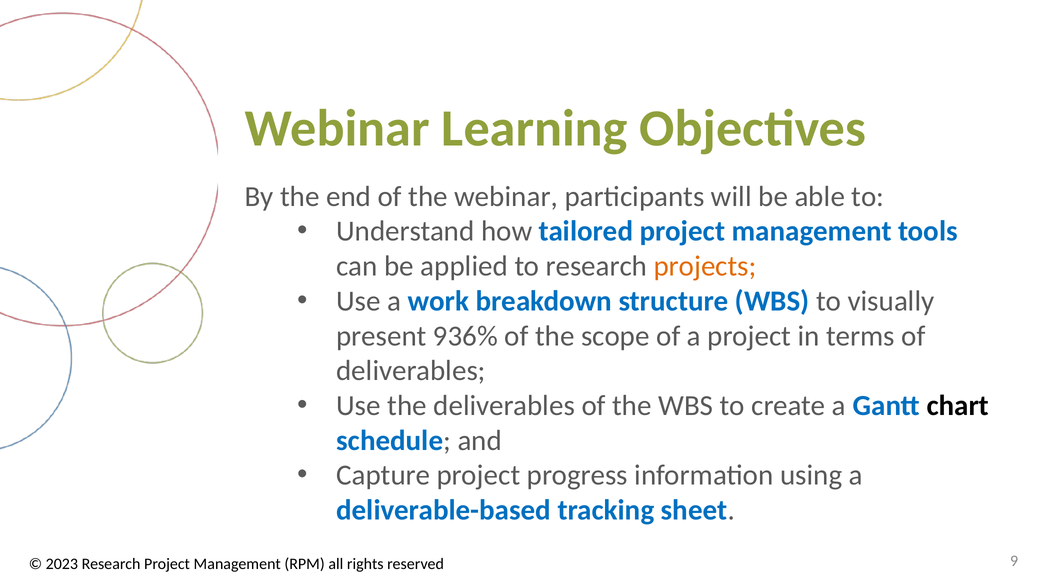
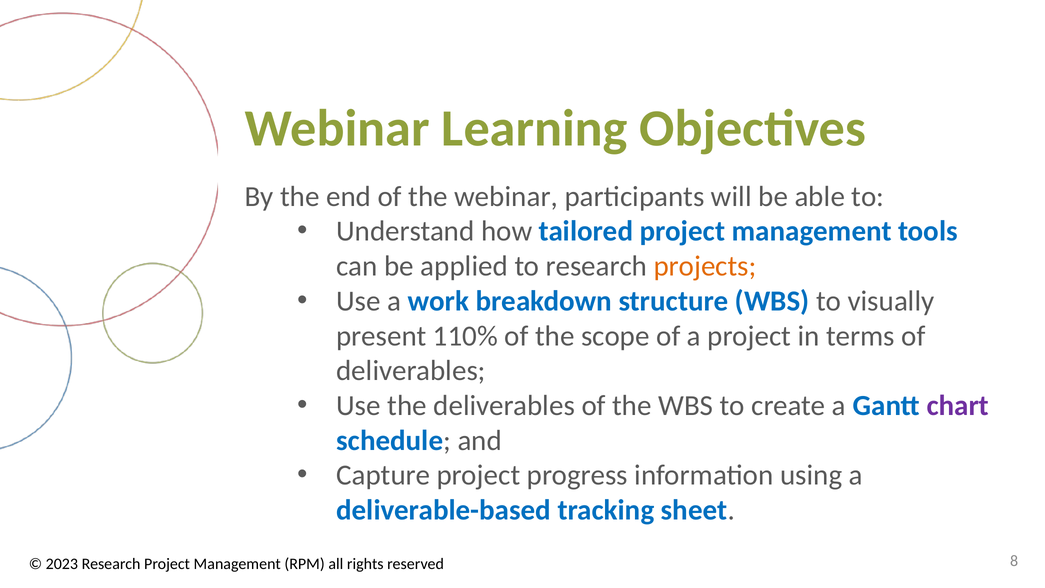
936%: 936% -> 110%
chart colour: black -> purple
9: 9 -> 8
